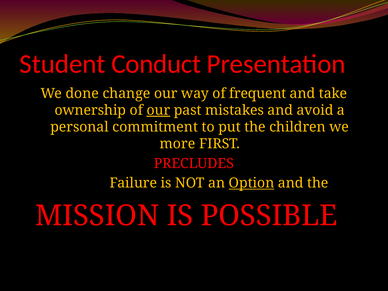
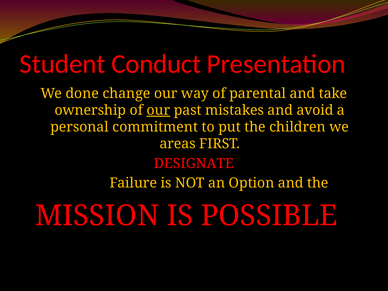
frequent: frequent -> parental
more: more -> areas
PRECLUDES: PRECLUDES -> DESIGNATE
Option underline: present -> none
